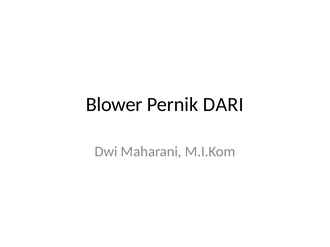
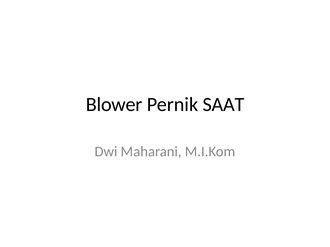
DARI: DARI -> SAAT
